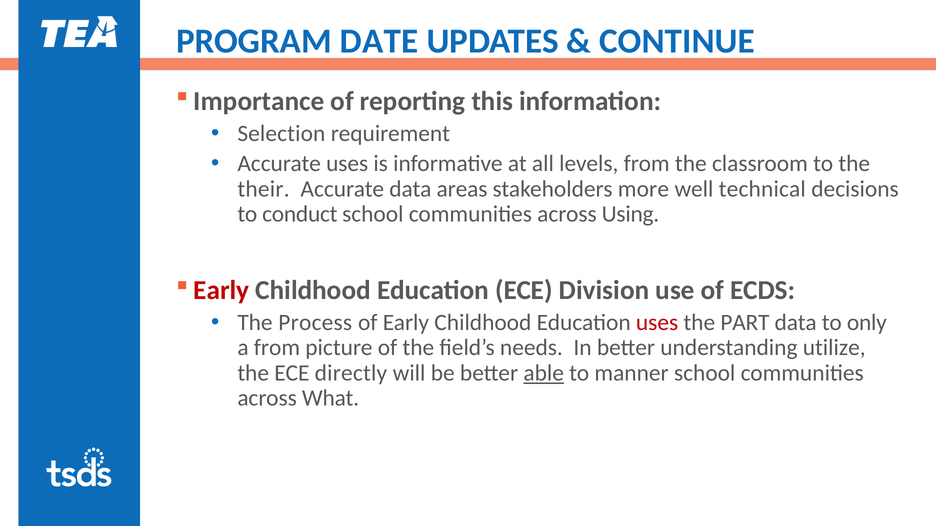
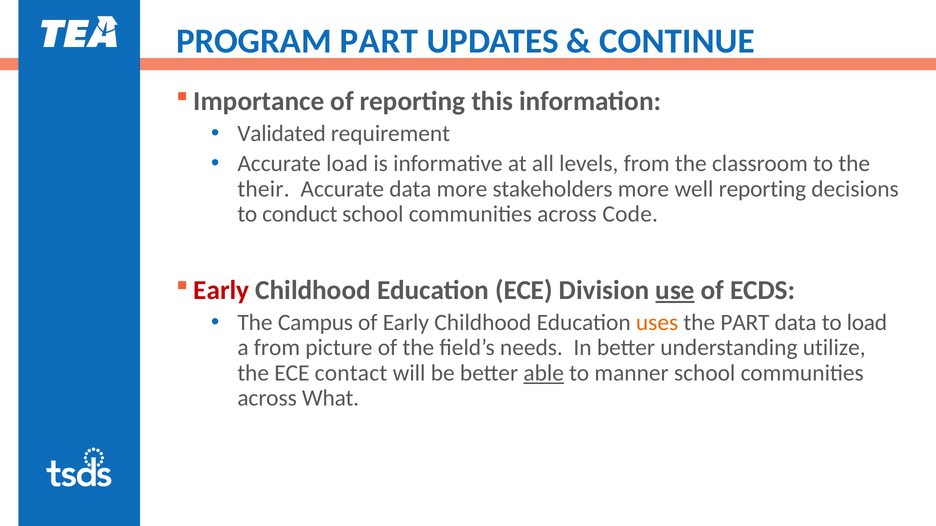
PROGRAM DATE: DATE -> PART
Selection: Selection -> Validated
Accurate uses: uses -> load
data areas: areas -> more
well technical: technical -> reporting
Using: Using -> Code
use underline: none -> present
Process: Process -> Campus
uses at (657, 323) colour: red -> orange
to only: only -> load
directly: directly -> contact
